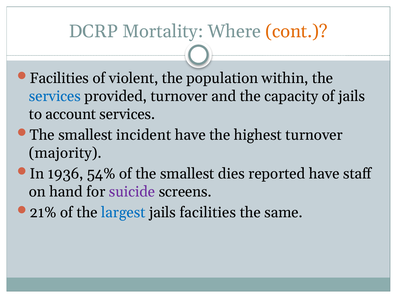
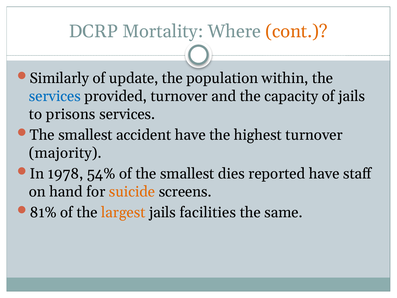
Facilities at (59, 78): Facilities -> Similarly
violent: violent -> update
account: account -> prisons
incident: incident -> accident
1936: 1936 -> 1978
suicide colour: purple -> orange
21%: 21% -> 81%
largest colour: blue -> orange
